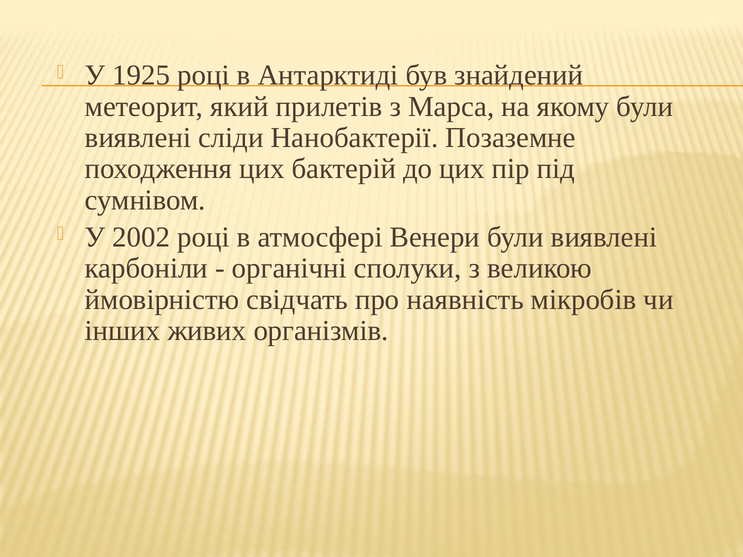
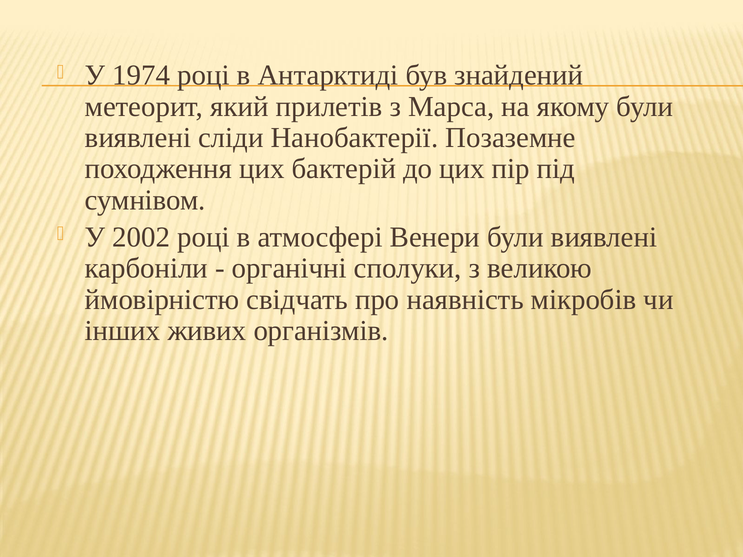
1925: 1925 -> 1974
